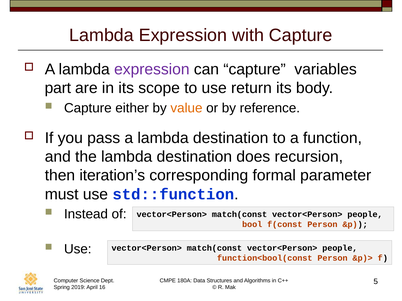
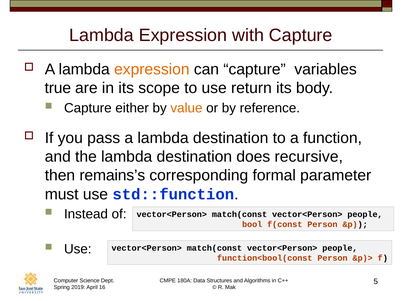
expression at (152, 69) colour: purple -> orange
part: part -> true
recursion: recursion -> recursive
iteration’s: iteration’s -> remains’s
